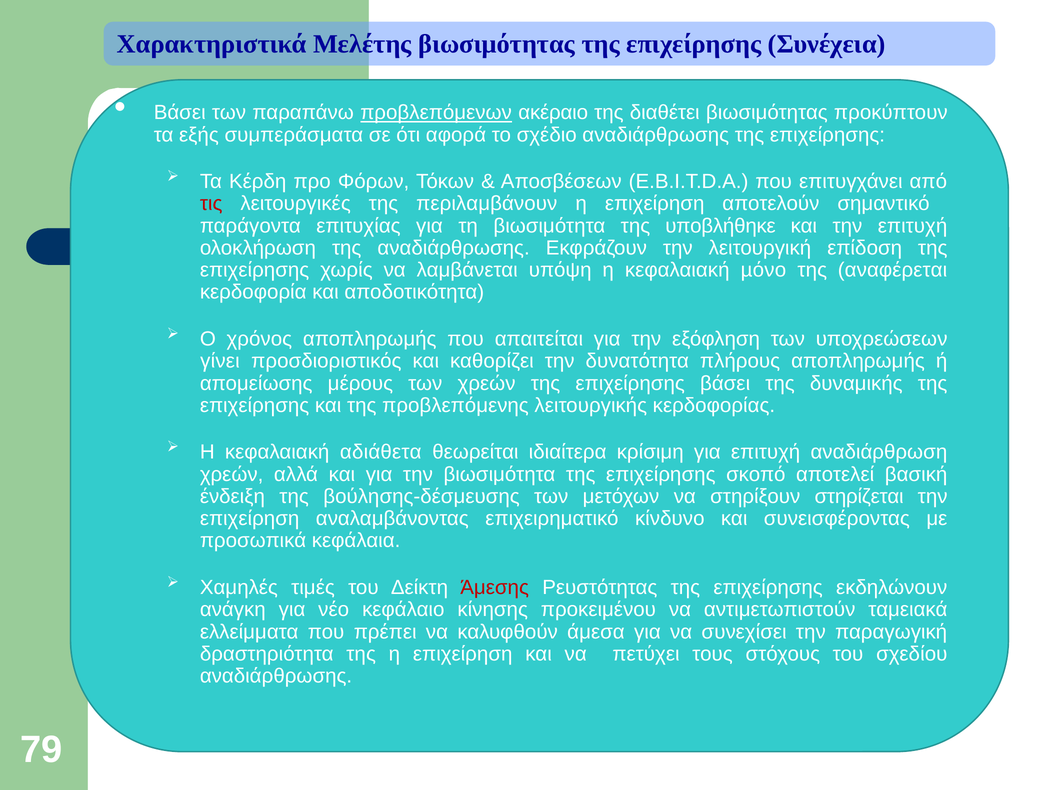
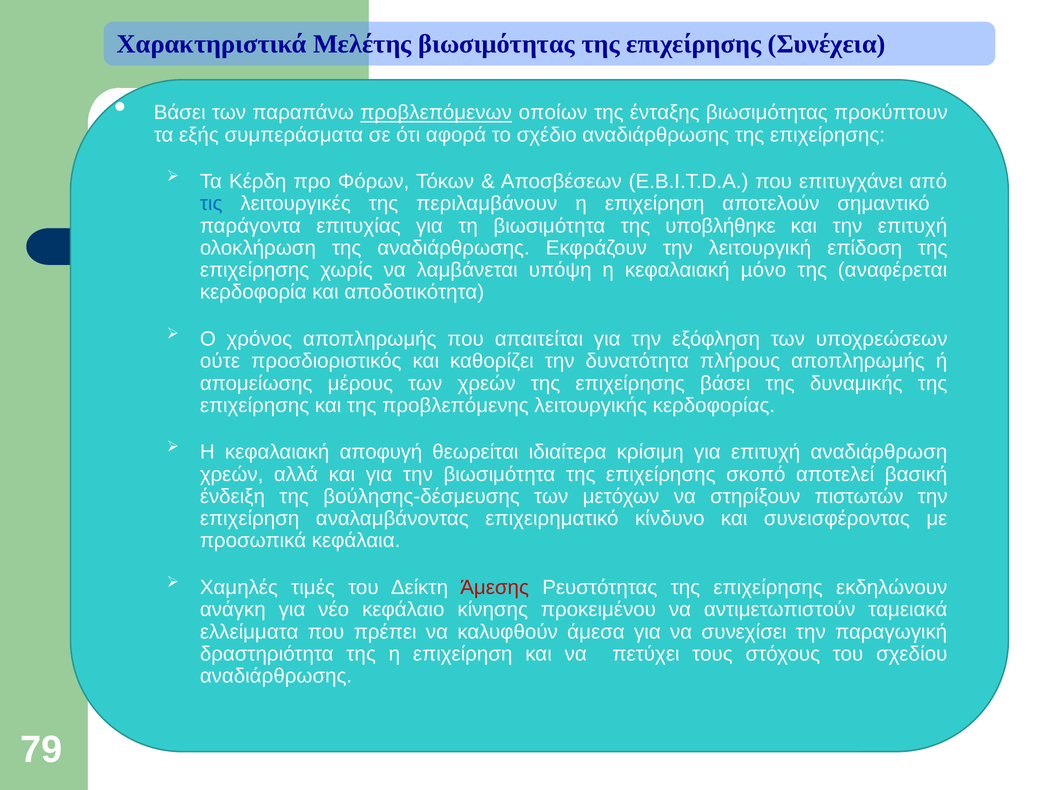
ακέραιο: ακέραιο -> οποίων
διαθέτει: διαθέτει -> ένταξης
τις colour: red -> blue
γίνει: γίνει -> ούτε
αδιάθετα: αδιάθετα -> αποφυγή
στηρίζεται: στηρίζεται -> πιστωτών
